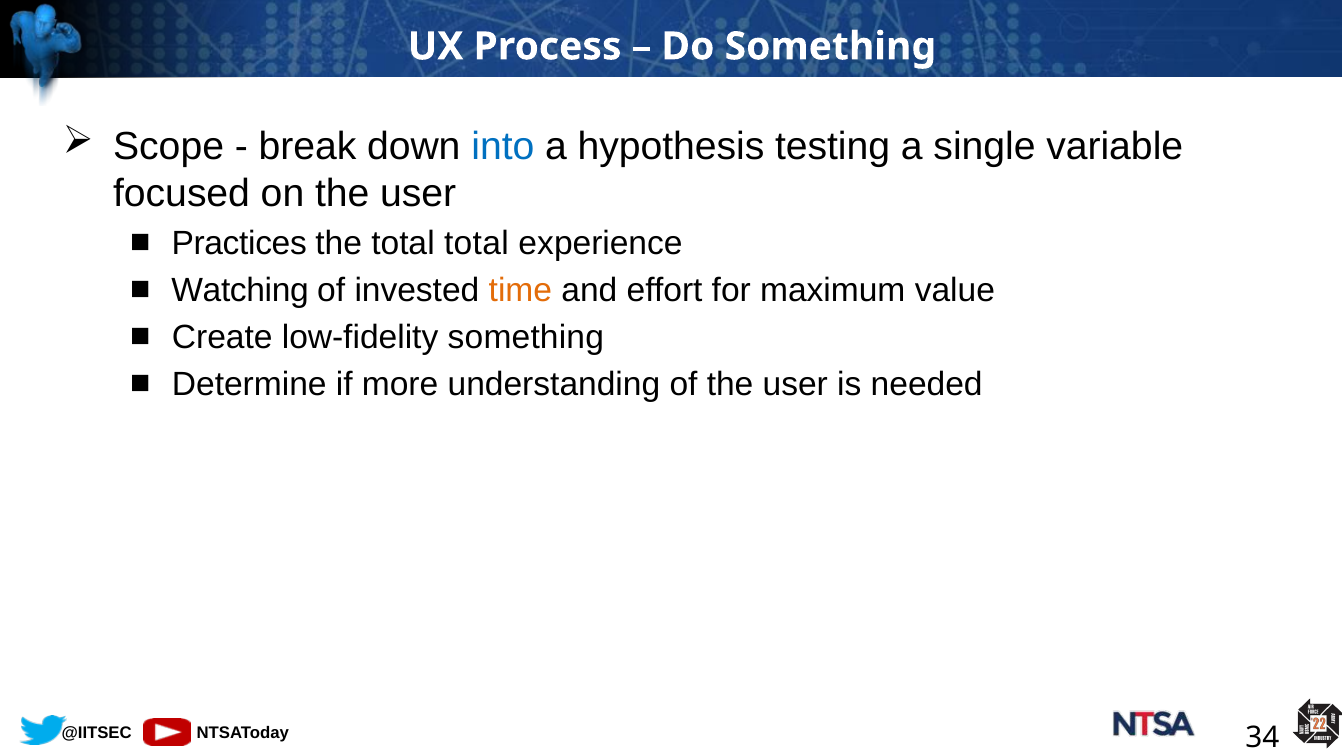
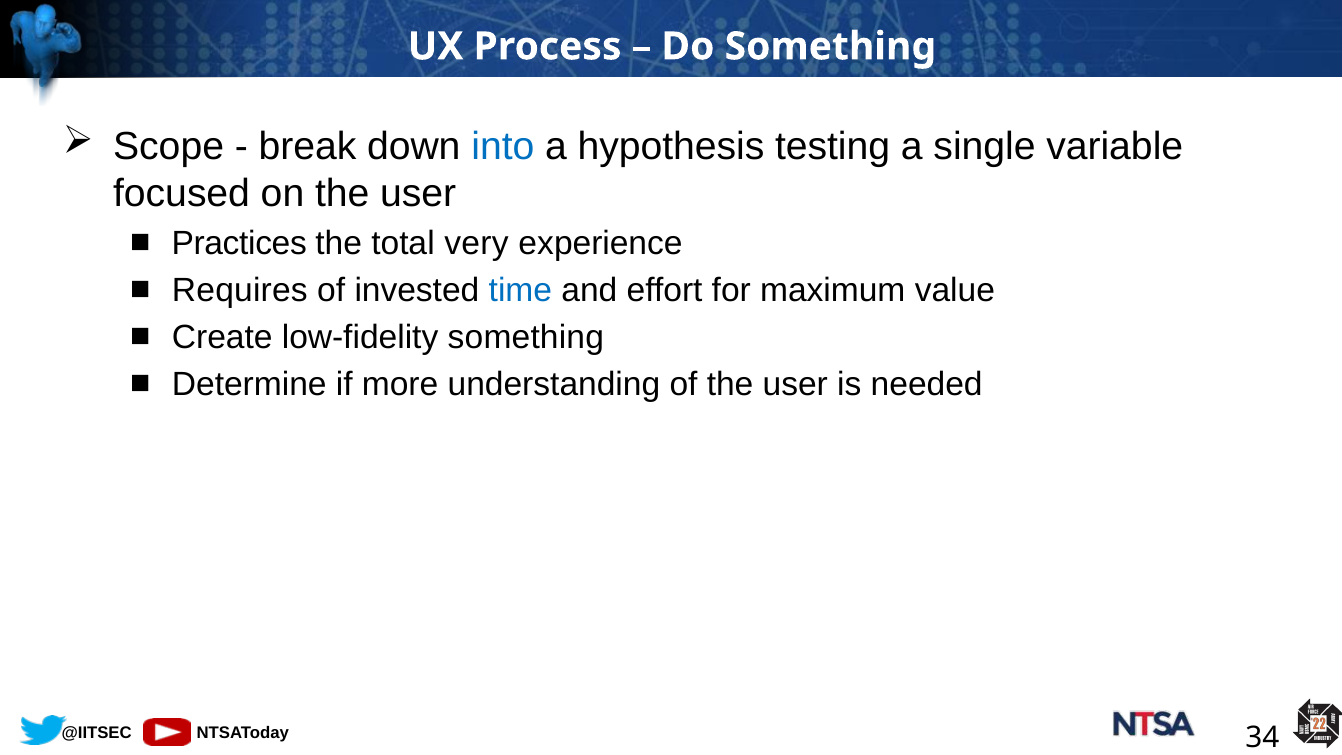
total total: total -> very
Watching: Watching -> Requires
time colour: orange -> blue
